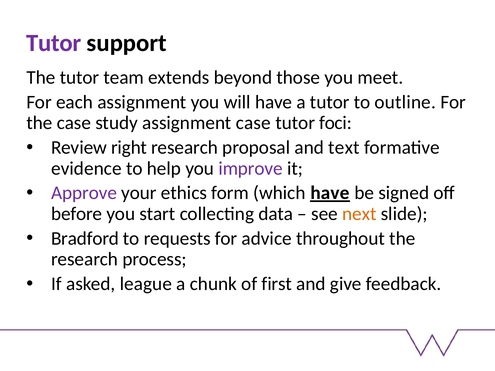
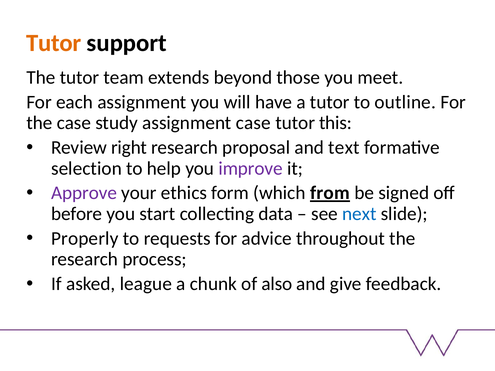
Tutor at (54, 43) colour: purple -> orange
foci: foci -> this
evidence: evidence -> selection
which have: have -> from
next colour: orange -> blue
Bradford: Bradford -> Properly
first: first -> also
